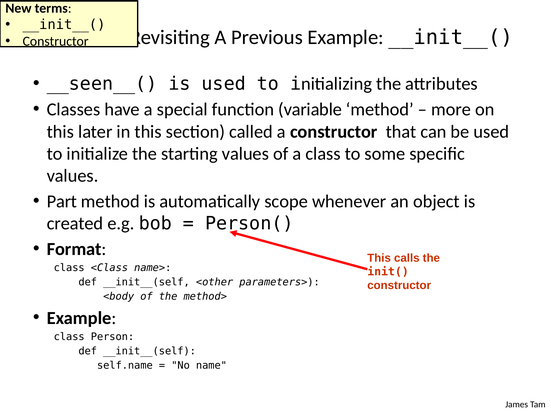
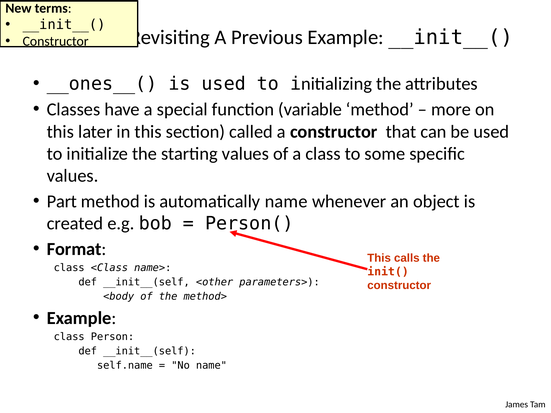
__seen__(: __seen__( -> __ones__(
automatically scope: scope -> name
